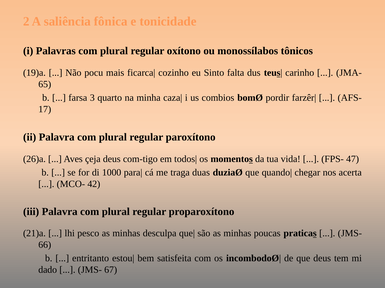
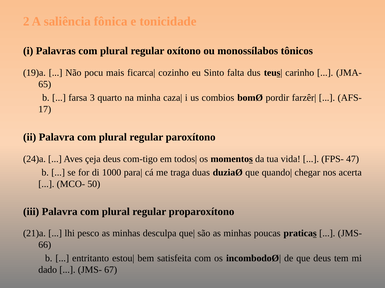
26)a: 26)a -> 24)a
42: 42 -> 50
